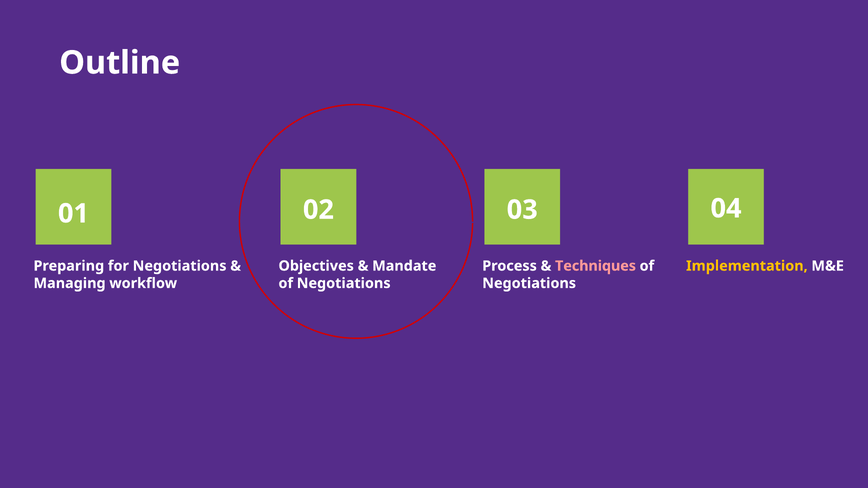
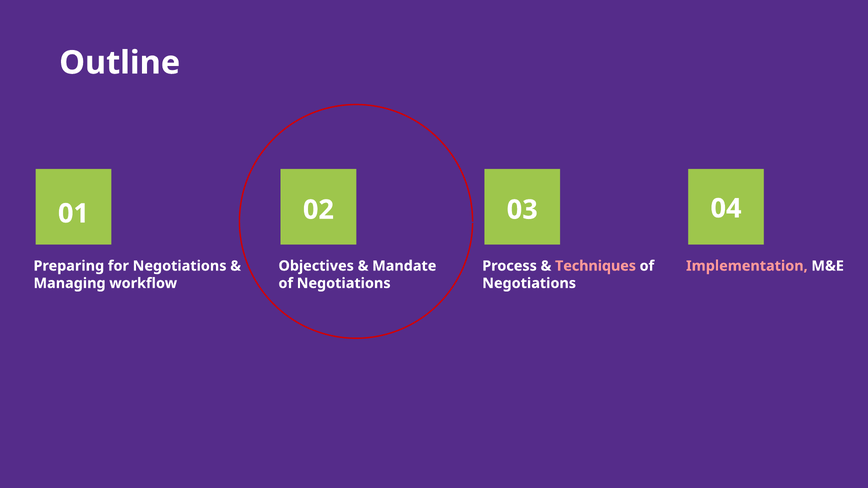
Implementation colour: yellow -> pink
